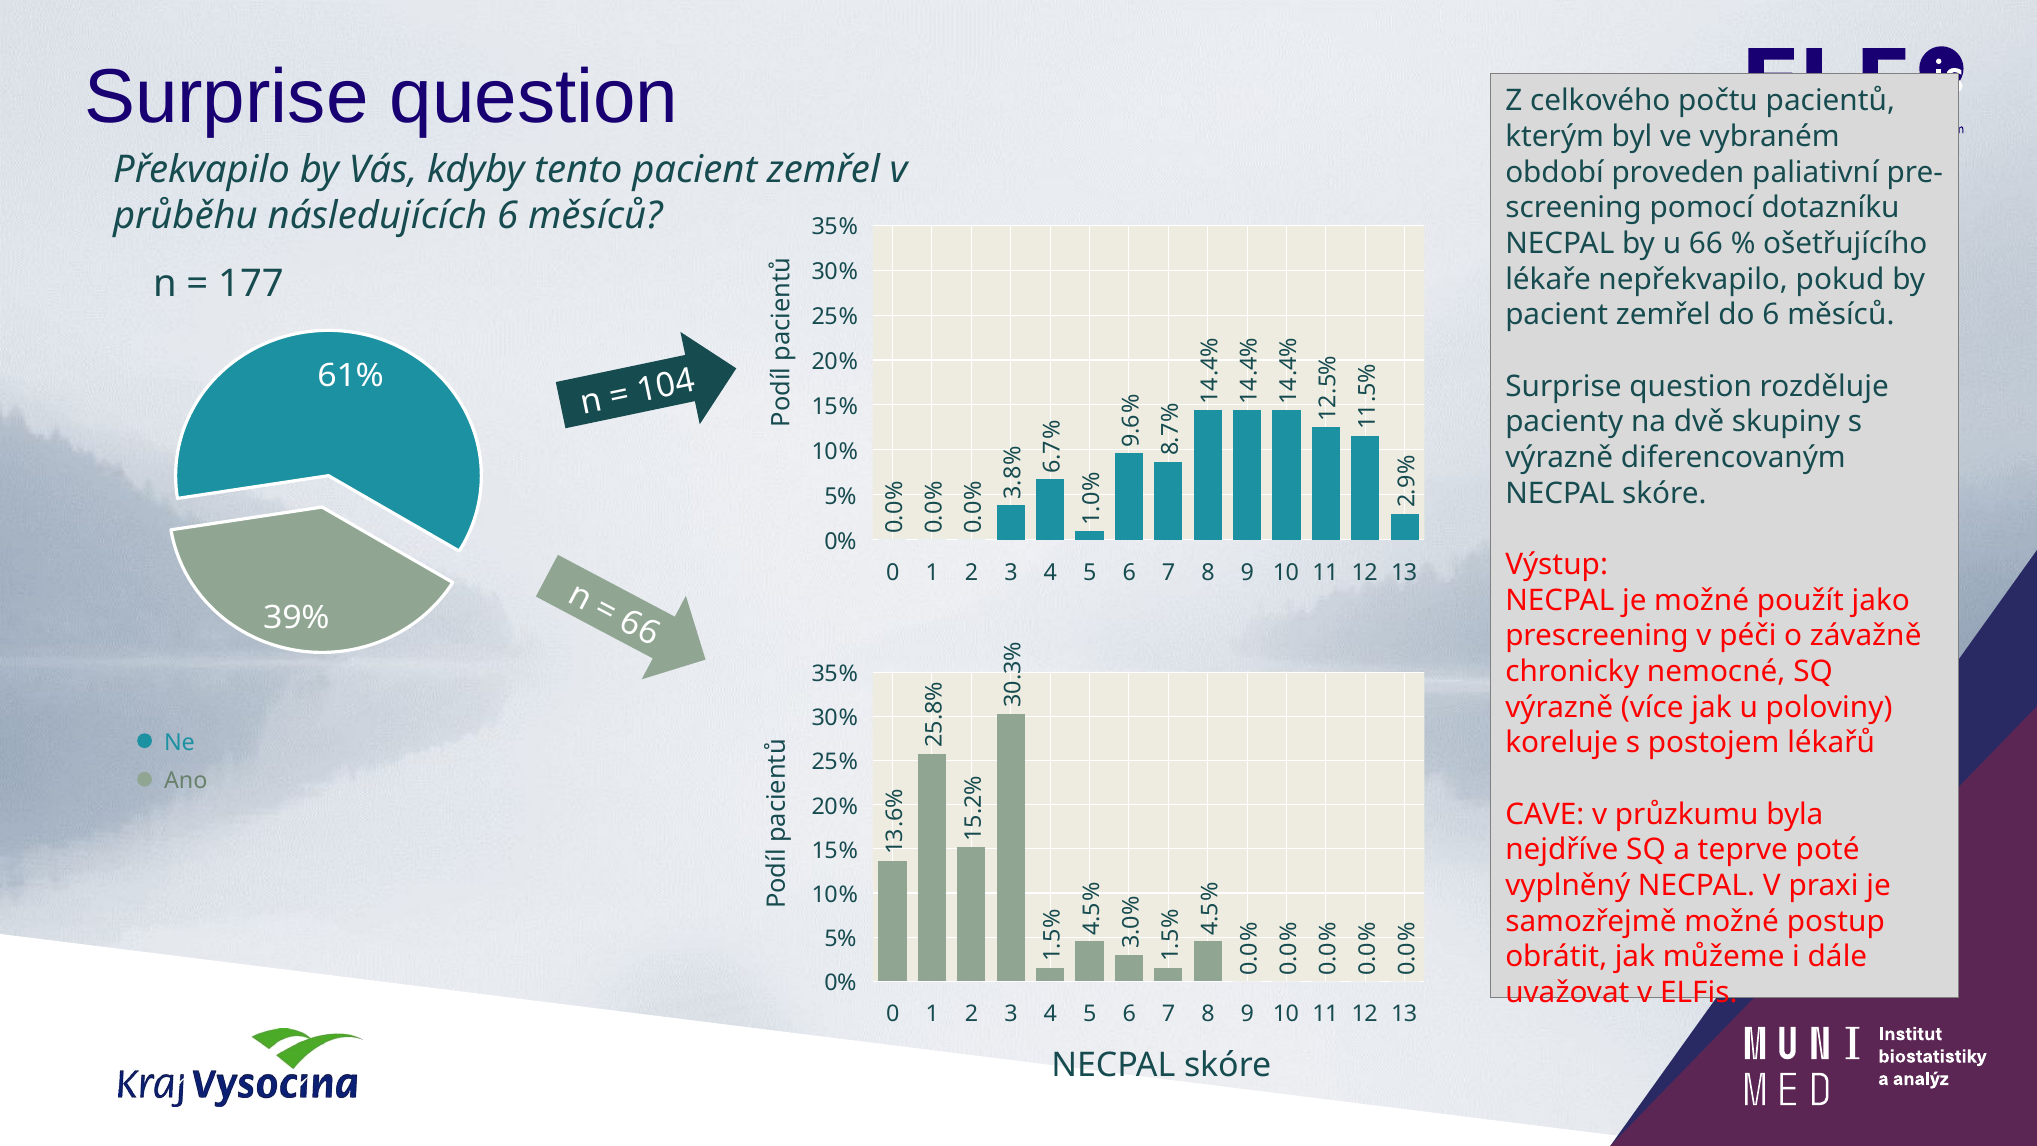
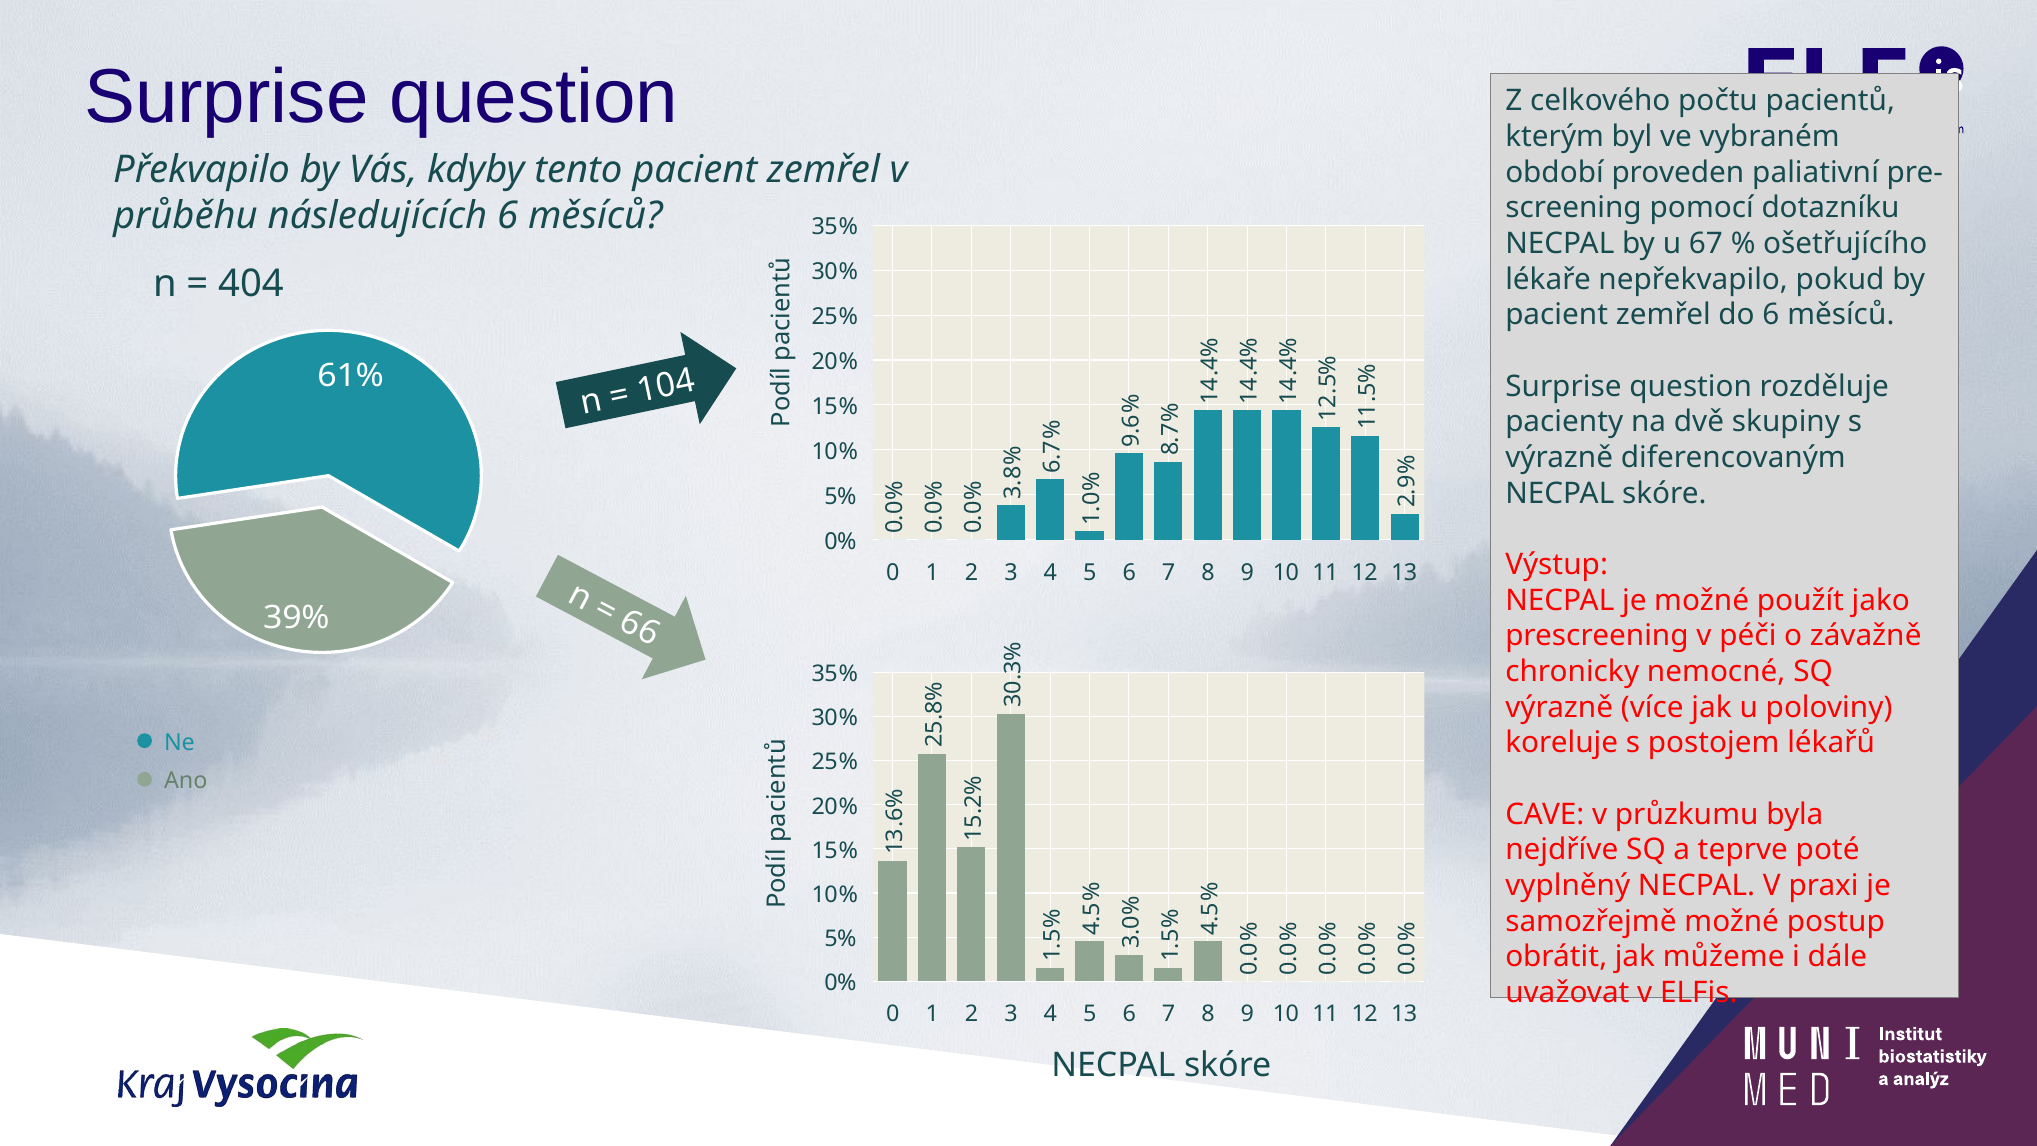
66: 66 -> 67
177: 177 -> 404
